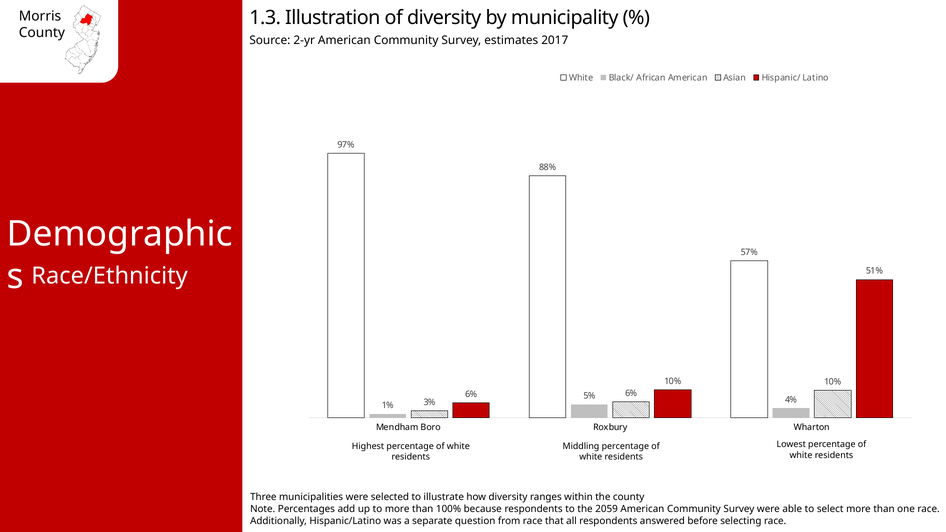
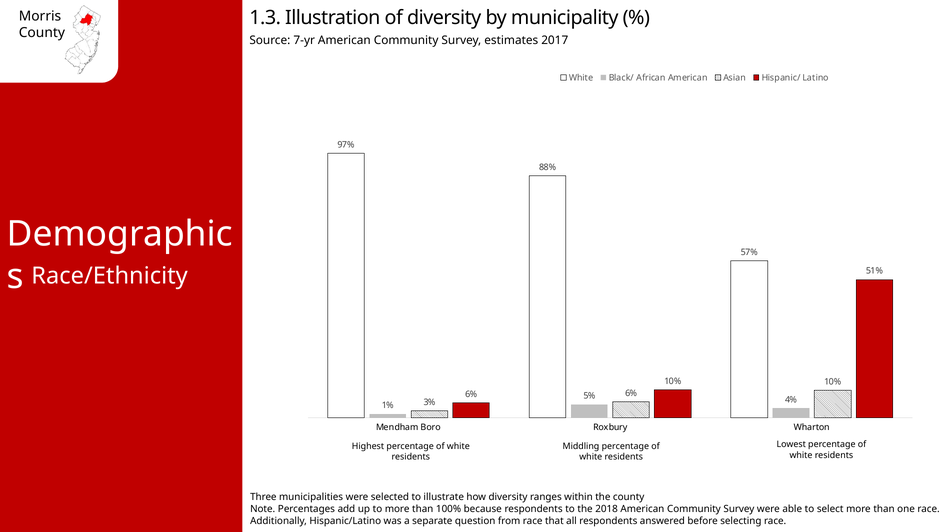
2-yr: 2-yr -> 7-yr
2059: 2059 -> 2018
